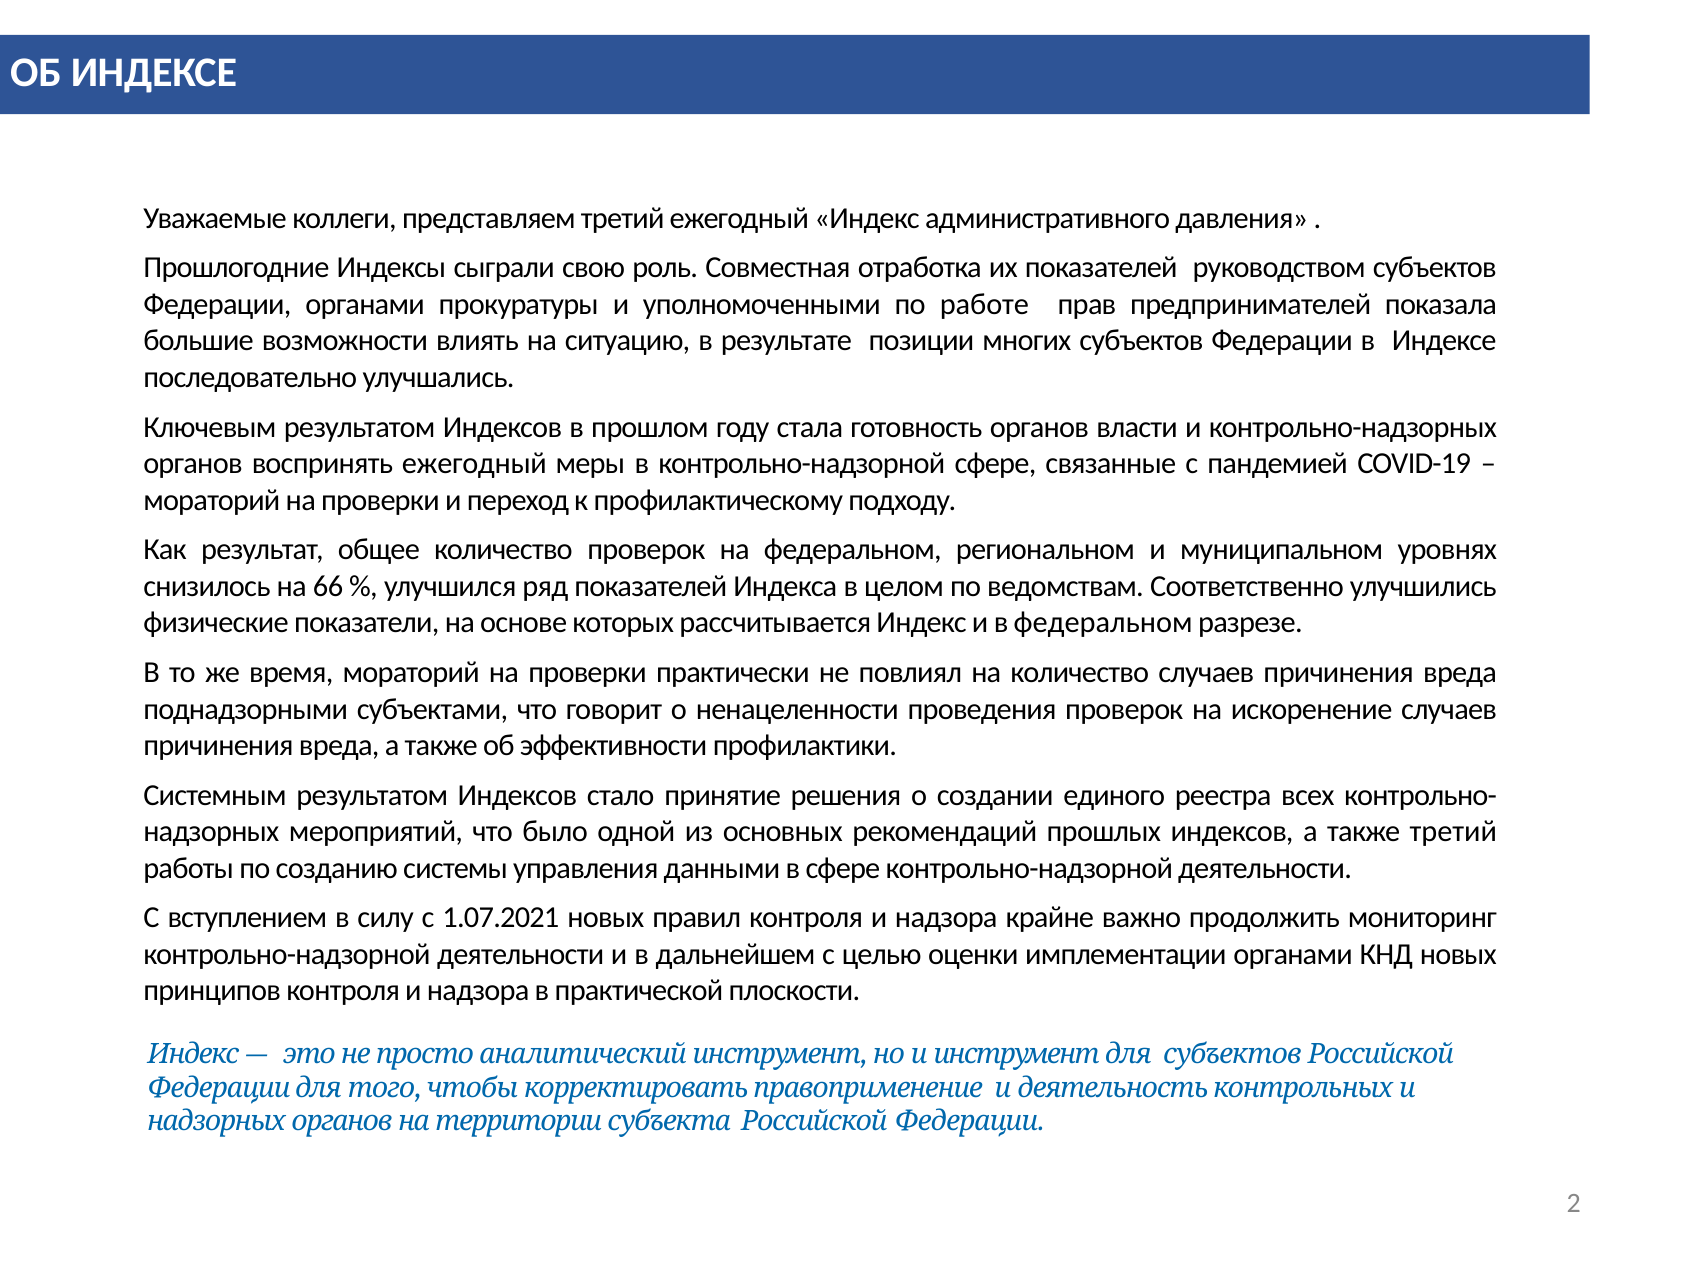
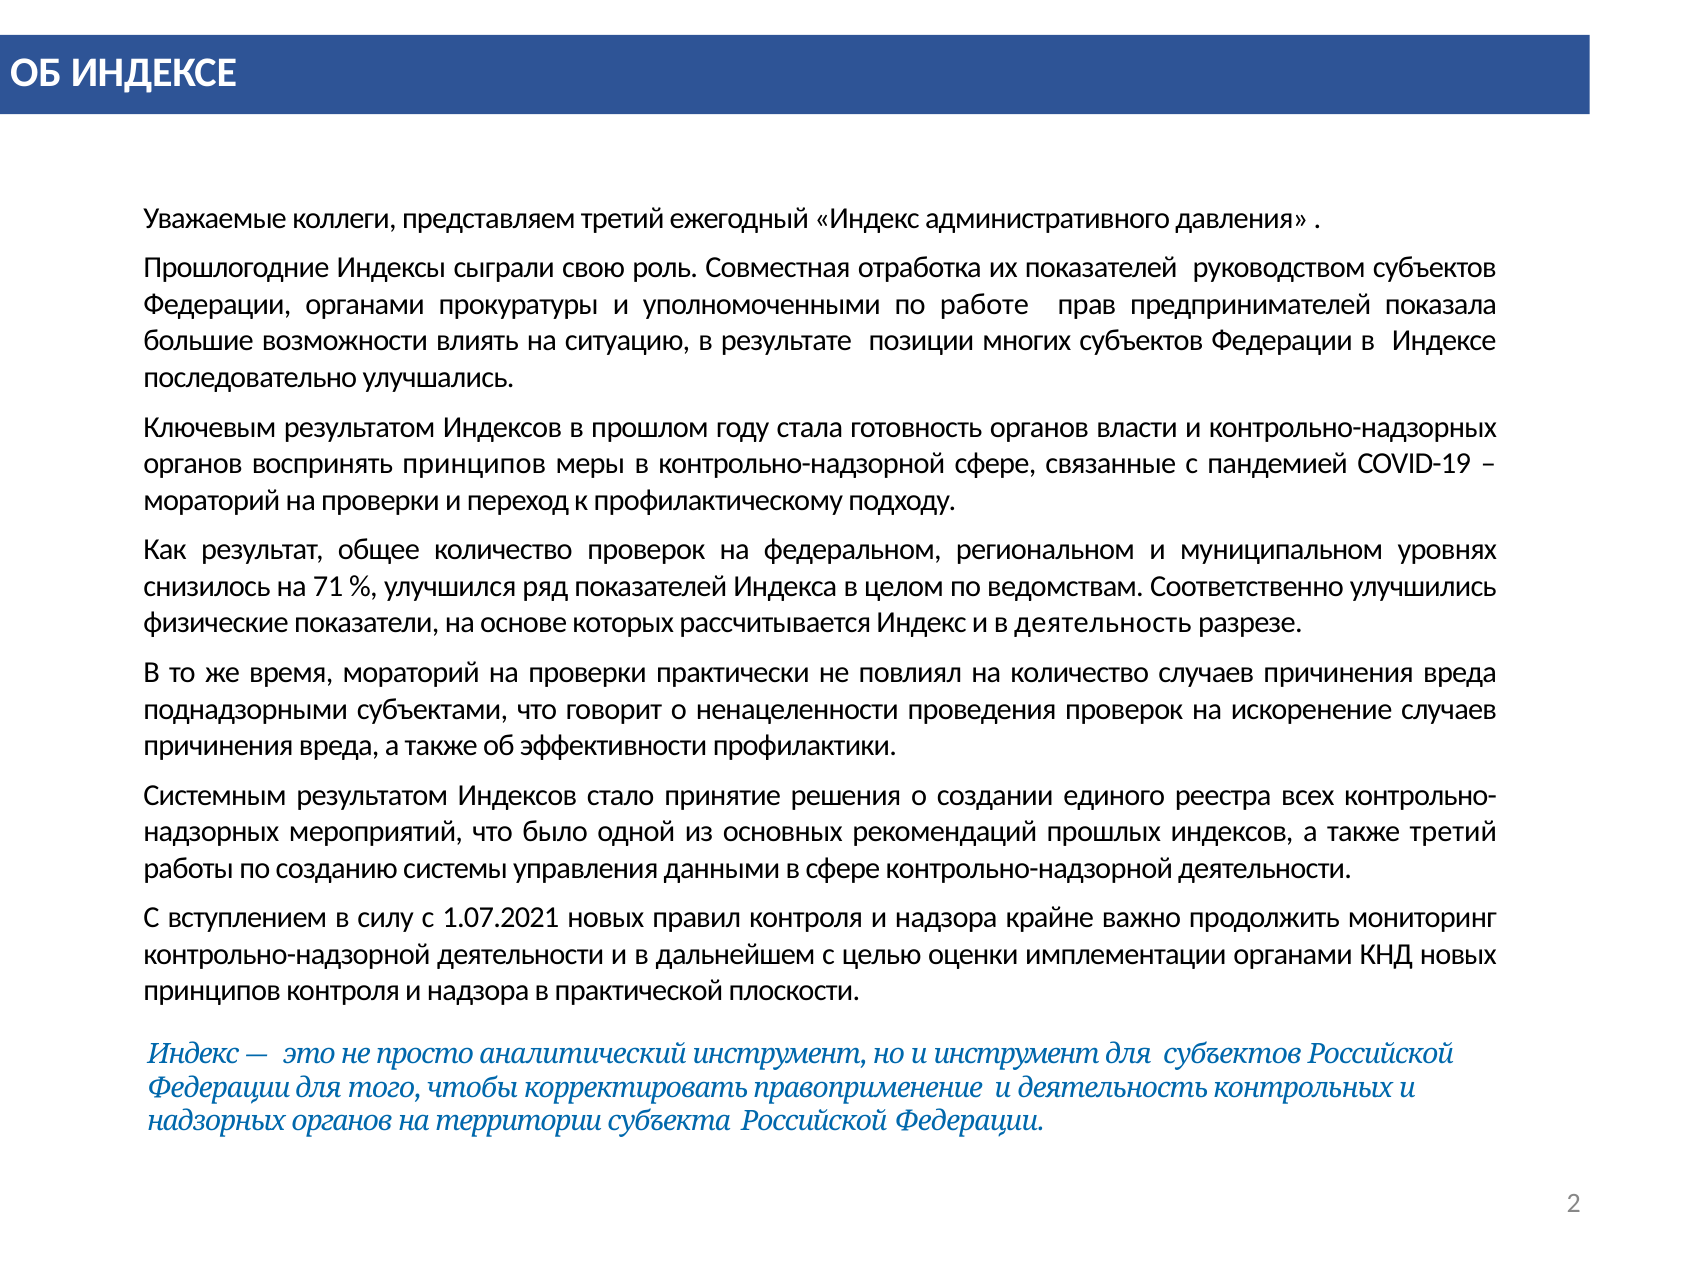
воспринять ежегодный: ежегодный -> принципов
66: 66 -> 71
в федеральном: федеральном -> деятельность
